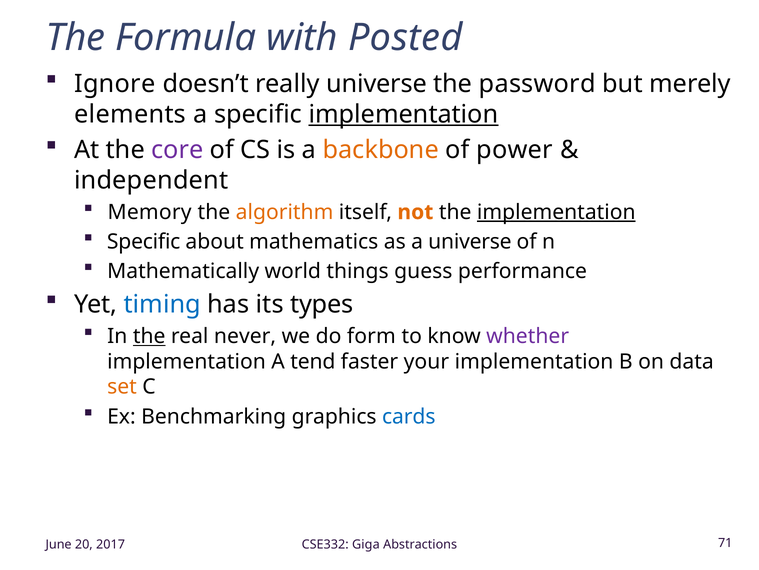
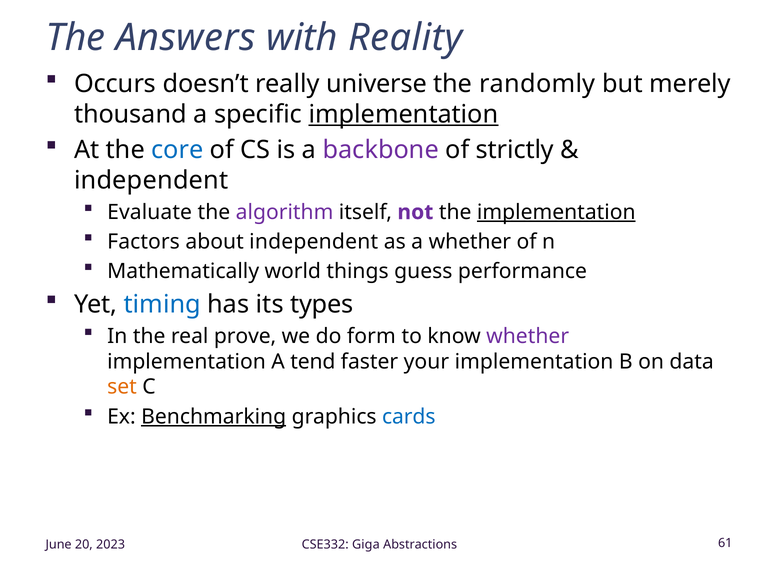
Formula: Formula -> Answers
Posted: Posted -> Reality
Ignore: Ignore -> Occurs
password: password -> randomly
elements: elements -> thousand
core colour: purple -> blue
backbone colour: orange -> purple
power: power -> strictly
Memory: Memory -> Evaluate
algorithm colour: orange -> purple
not colour: orange -> purple
Specific at (144, 241): Specific -> Factors
about mathematics: mathematics -> independent
a universe: universe -> whether
the at (149, 336) underline: present -> none
never: never -> prove
Benchmarking underline: none -> present
2017: 2017 -> 2023
71: 71 -> 61
